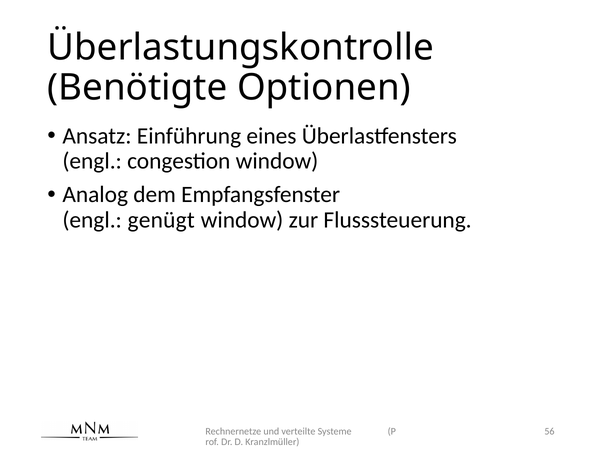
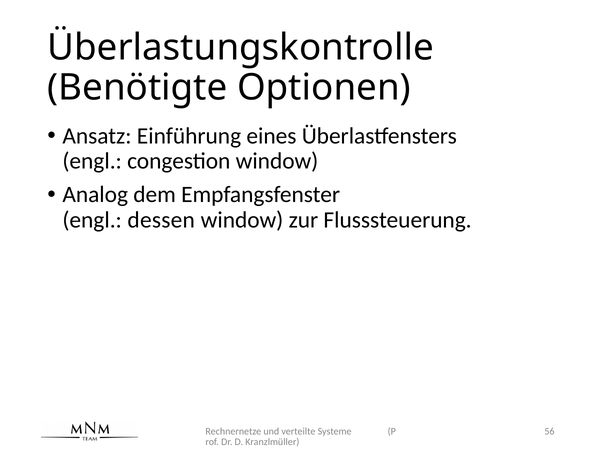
genügt: genügt -> dessen
